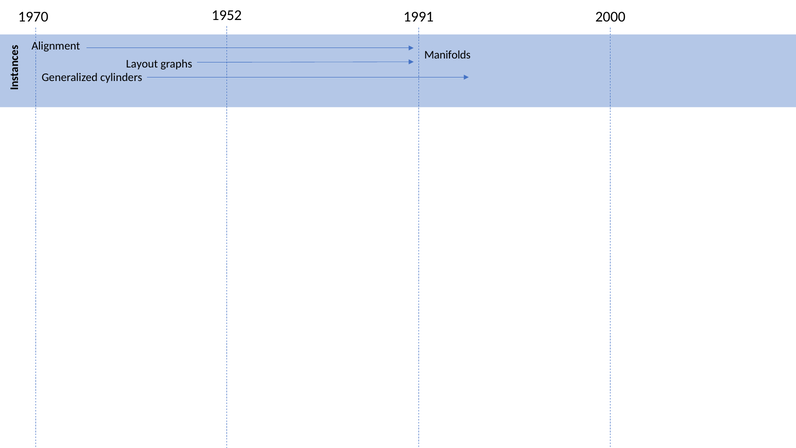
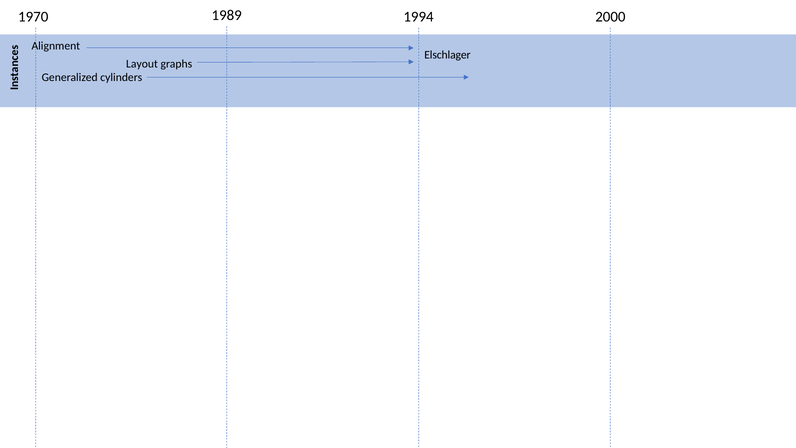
1952: 1952 -> 1989
1991: 1991 -> 1994
Manifolds: Manifolds -> Elschlager
